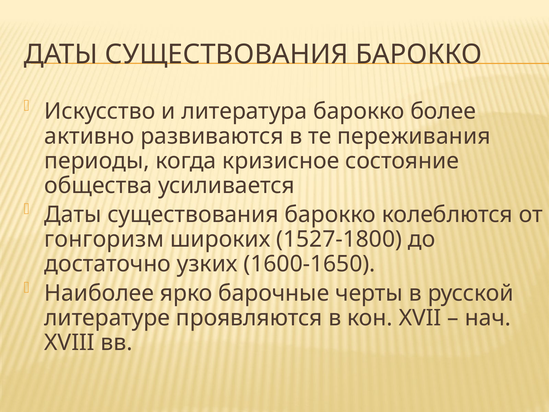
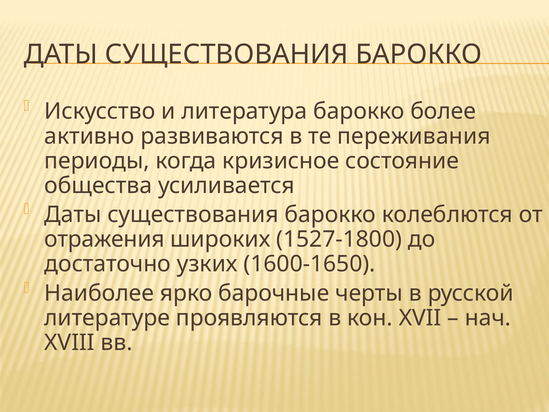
гонгоризм: гонгоризм -> отражения
